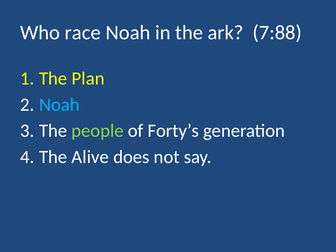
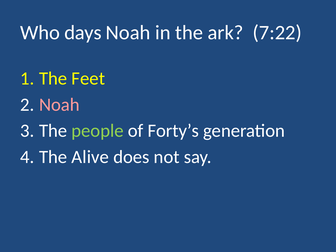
race: race -> days
7:88: 7:88 -> 7:22
Plan: Plan -> Feet
Noah at (59, 105) colour: light blue -> pink
